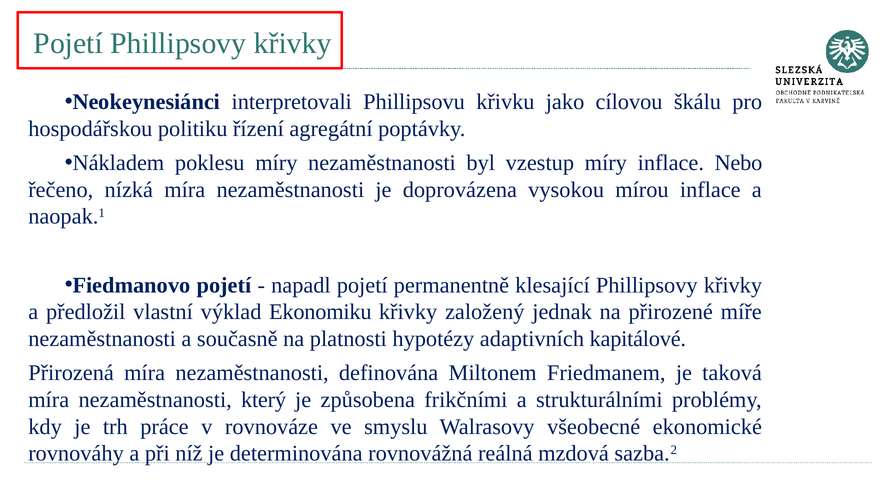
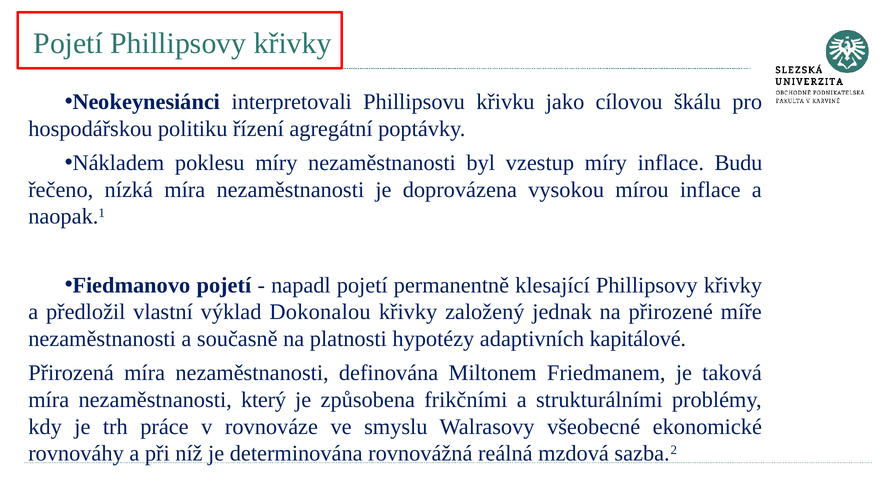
Nebo: Nebo -> Budu
Ekonomiku: Ekonomiku -> Dokonalou
